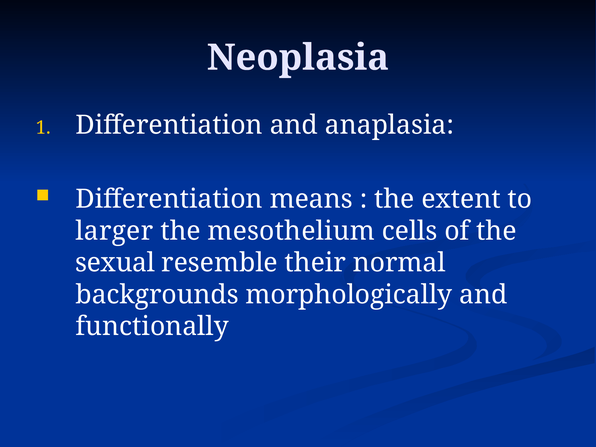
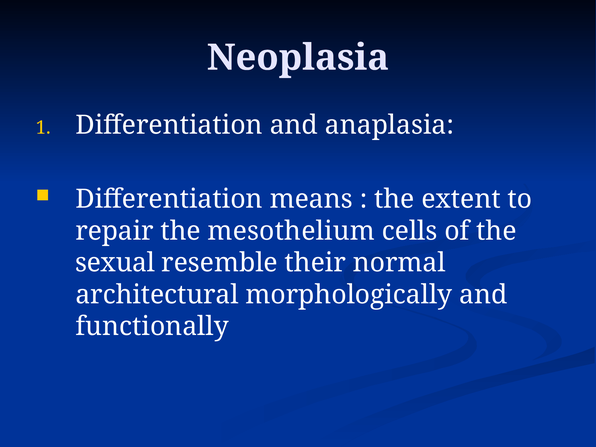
larger: larger -> repair
backgrounds: backgrounds -> architectural
